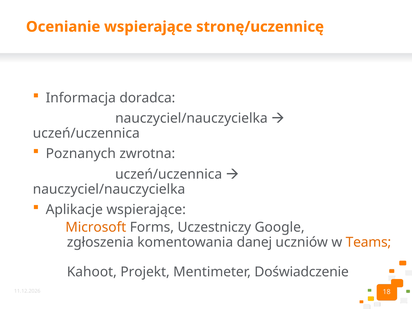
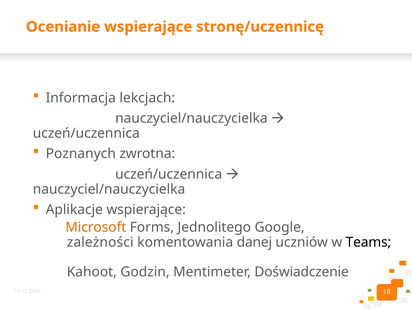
doradca: doradca -> lekcjach
Uczestniczy: Uczestniczy -> Jednolitego
zgłoszenia: zgłoszenia -> zależności
Teams colour: orange -> black
Projekt: Projekt -> Godzin
